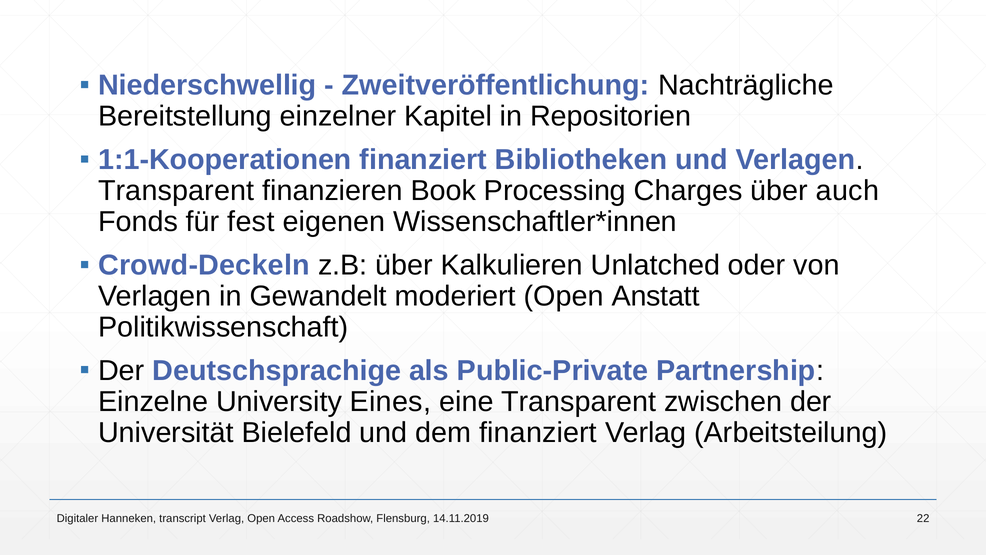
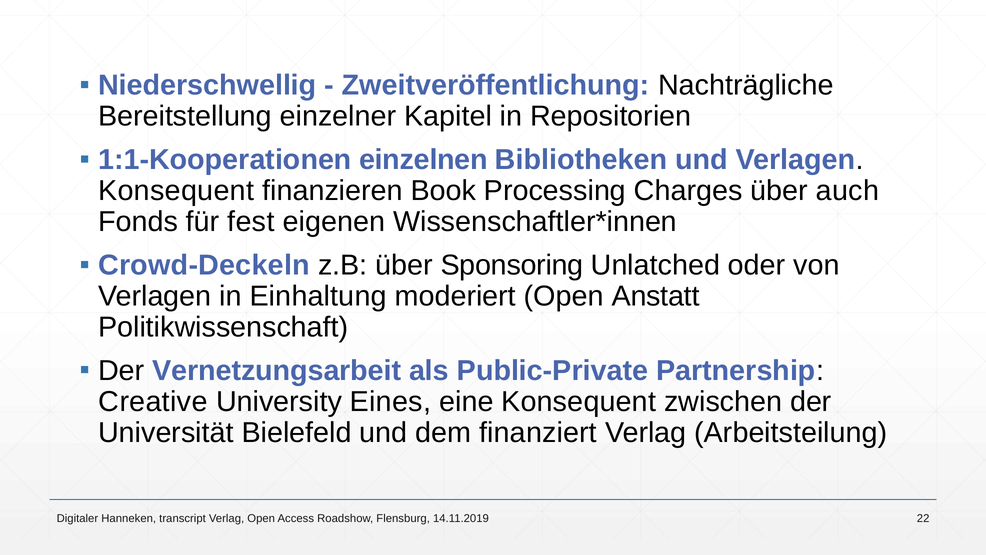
1:1-Kooperationen finanziert: finanziert -> einzelnen
Transparent at (176, 191): Transparent -> Konsequent
Kalkulieren: Kalkulieren -> Sponsoring
Gewandelt: Gewandelt -> Einhaltung
Deutschsprachige: Deutschsprachige -> Vernetzungsarbeit
Einzelne: Einzelne -> Creative
eine Transparent: Transparent -> Konsequent
